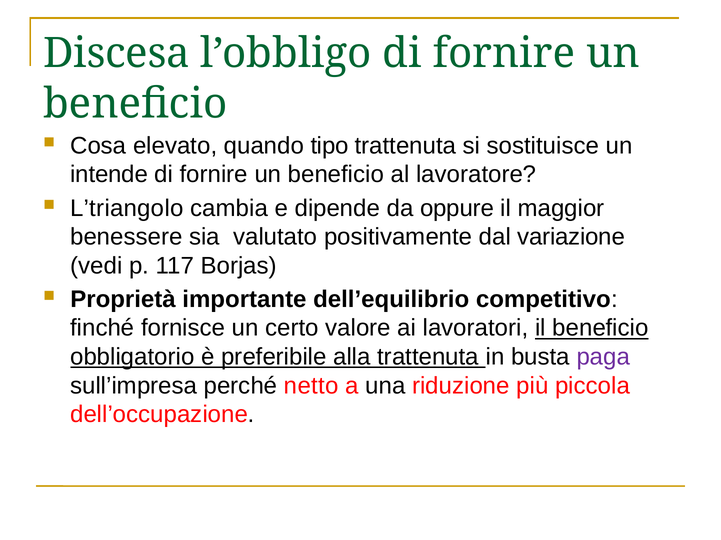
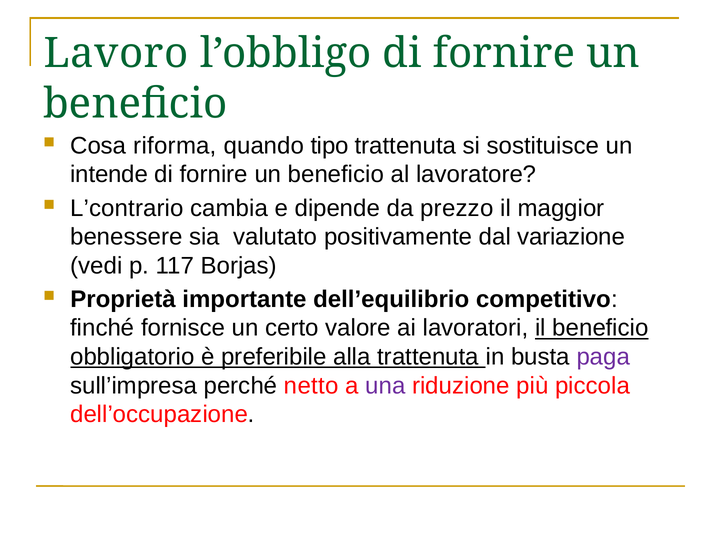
Discesa: Discesa -> Lavoro
elevato: elevato -> riforma
L’triangolo: L’triangolo -> L’contrario
oppure: oppure -> prezzo
una colour: black -> purple
